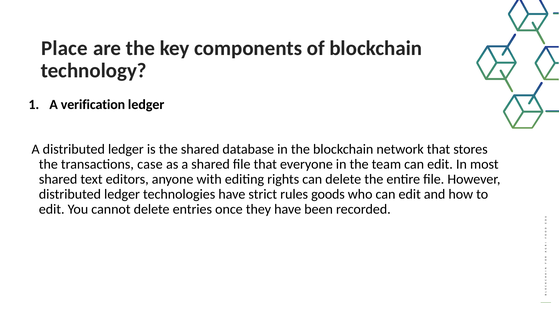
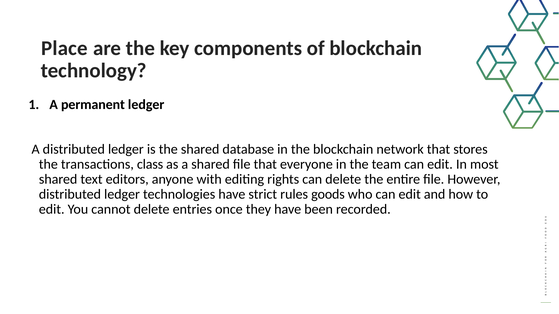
verification: verification -> permanent
case: case -> class
